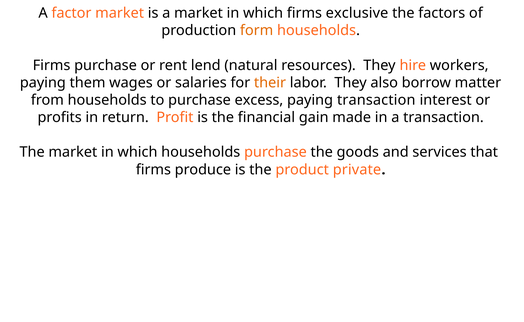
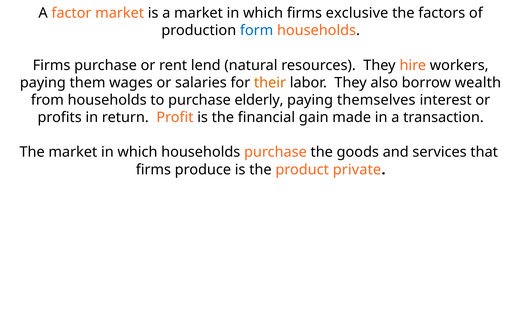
form colour: orange -> blue
matter: matter -> wealth
excess: excess -> elderly
paying transaction: transaction -> themselves
